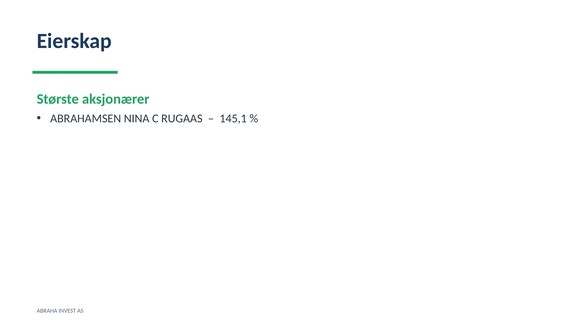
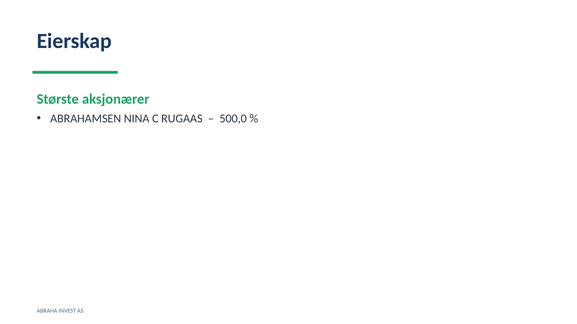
145,1: 145,1 -> 500,0
